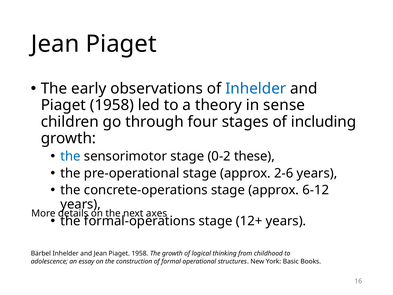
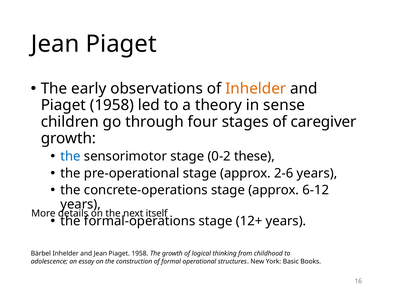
Inhelder at (256, 89) colour: blue -> orange
including: including -> caregiver
axes: axes -> itself
